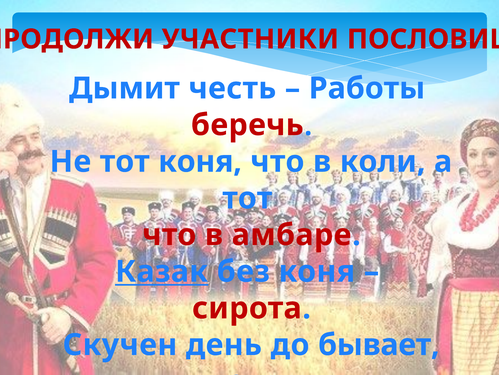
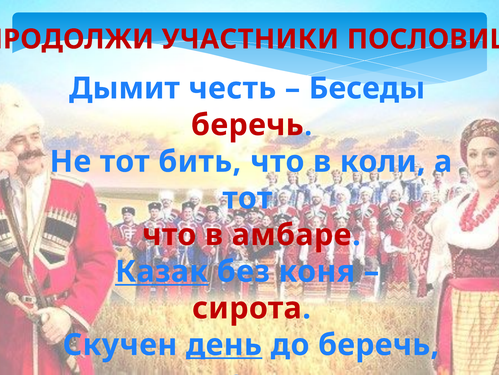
Работы: Работы -> Беседы
тот коня: коня -> бить
день underline: none -> present
до бывает: бывает -> беречь
